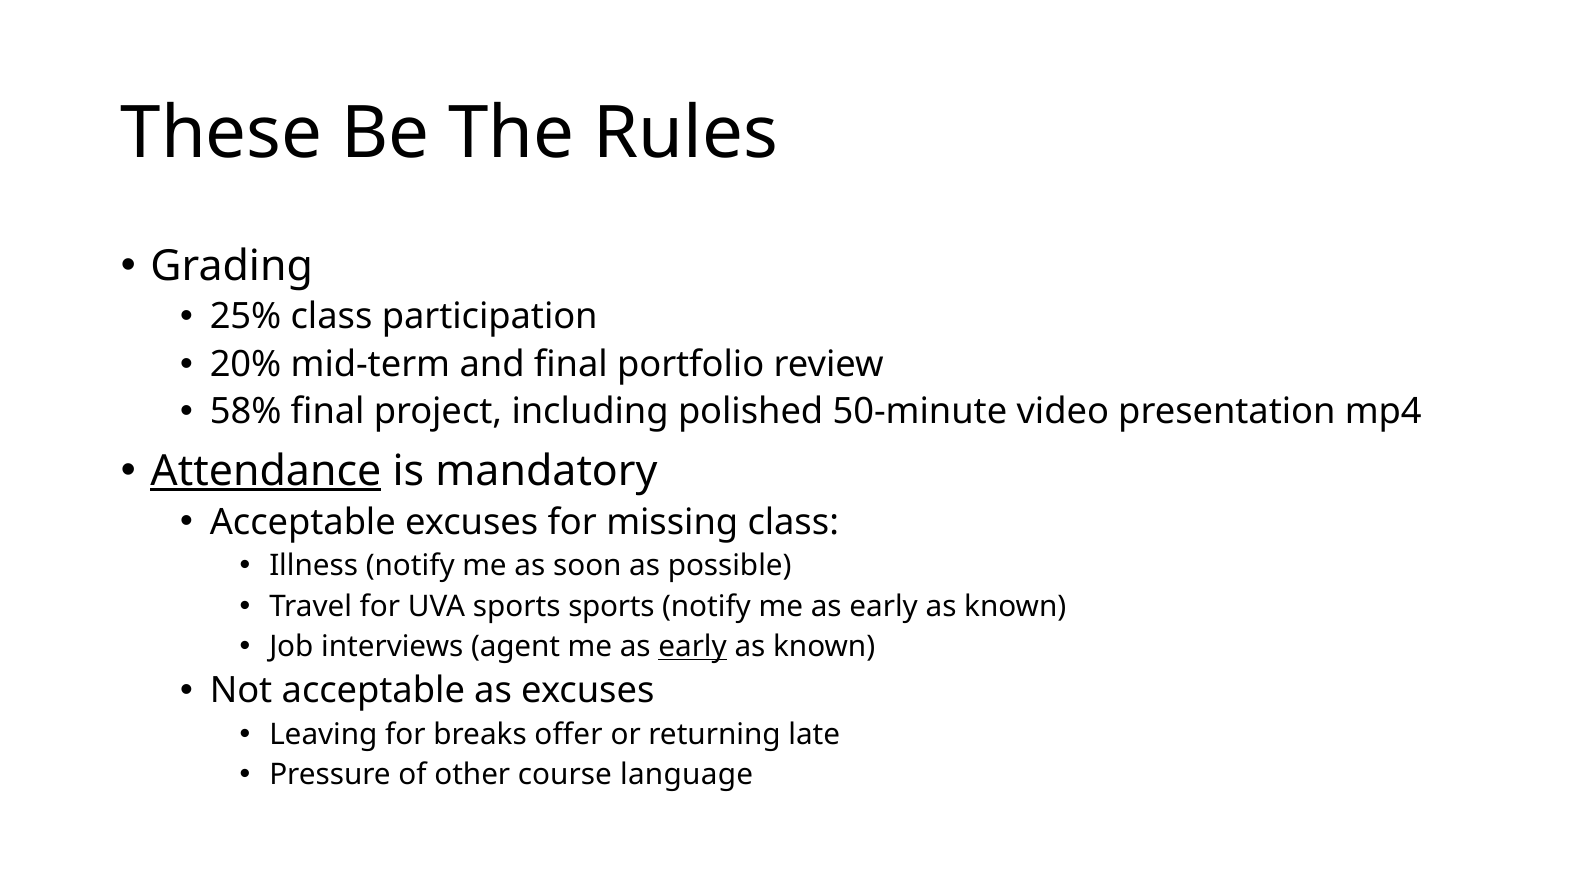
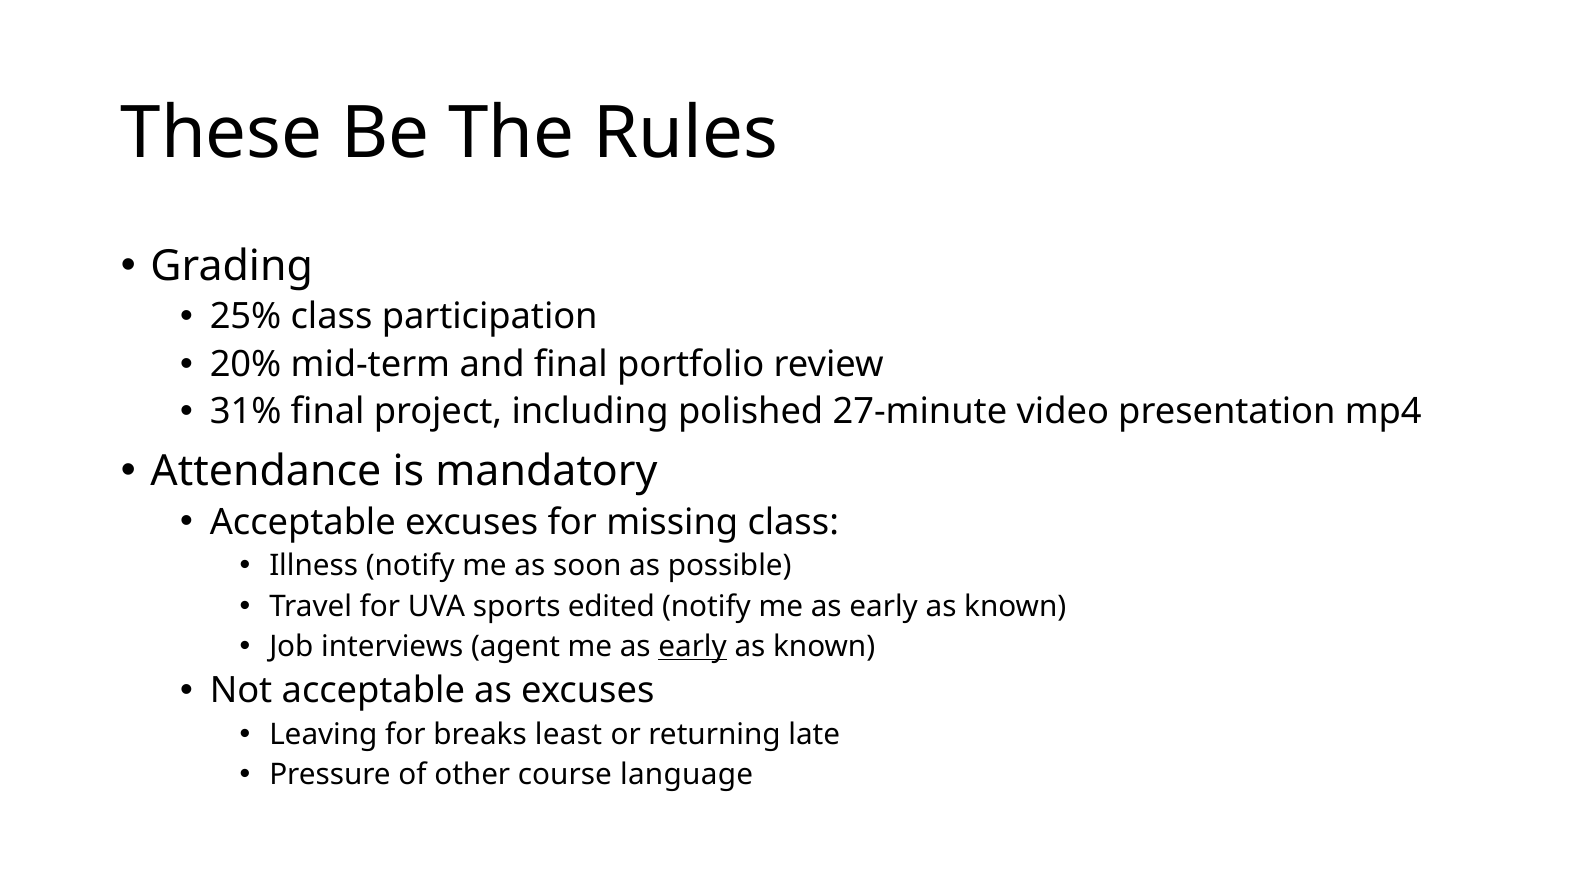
58%: 58% -> 31%
50-minute: 50-minute -> 27-minute
Attendance underline: present -> none
sports sports: sports -> edited
offer: offer -> least
